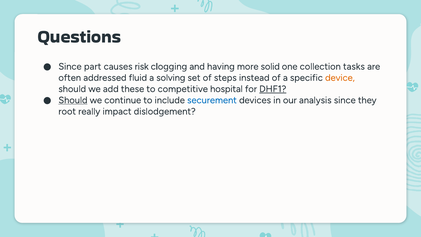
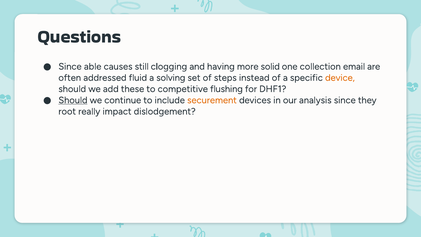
part: part -> able
risk: risk -> still
tasks: tasks -> email
hospital: hospital -> flushing
DHF1 underline: present -> none
securement colour: blue -> orange
